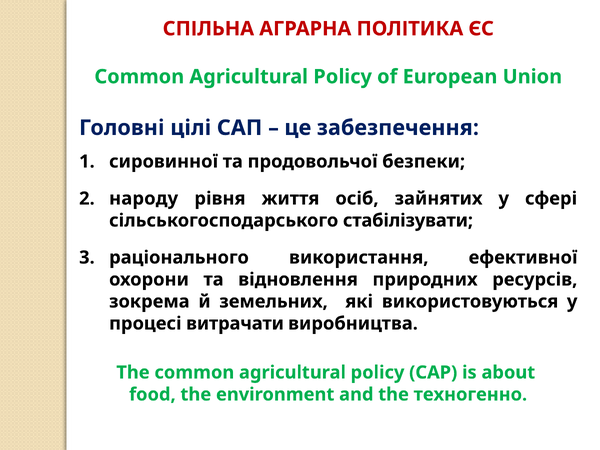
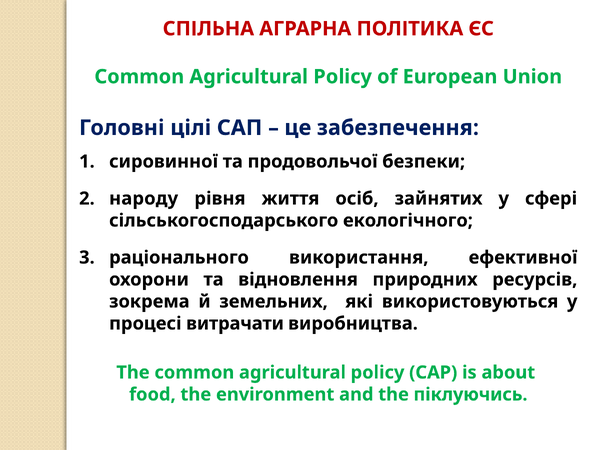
стабілізувати: стабілізувати -> екологічного
техногенно: техногенно -> піклуючись
